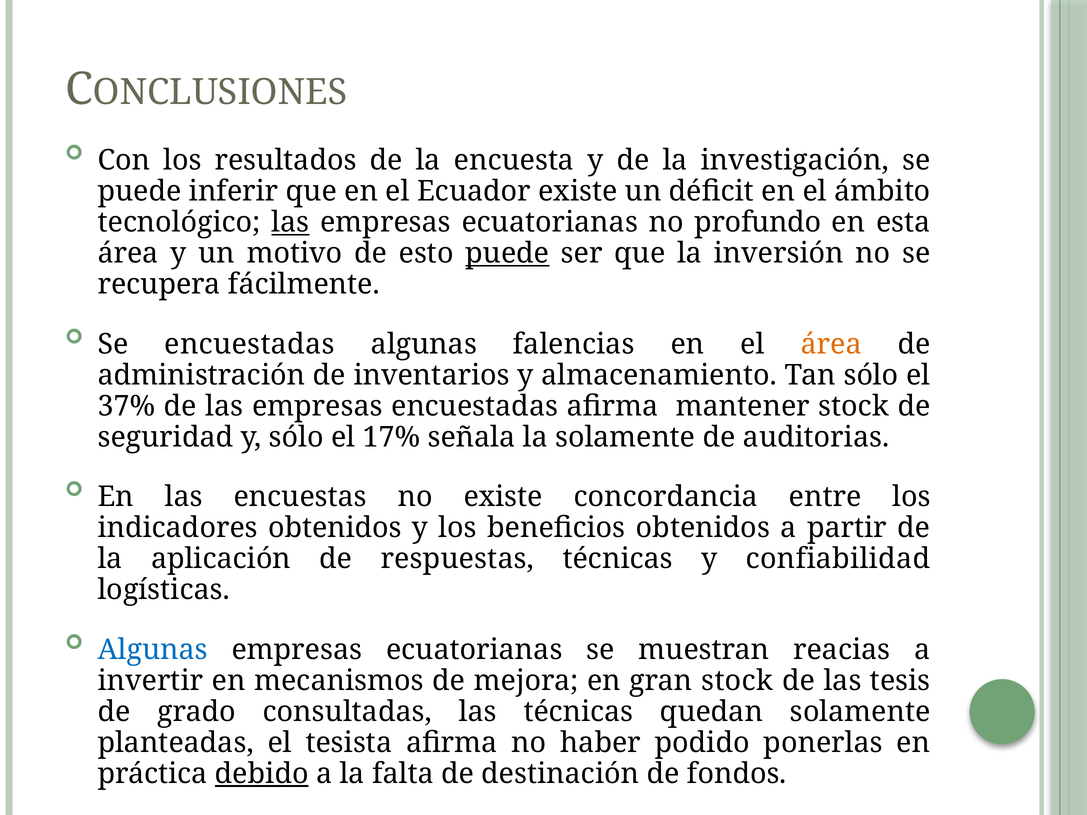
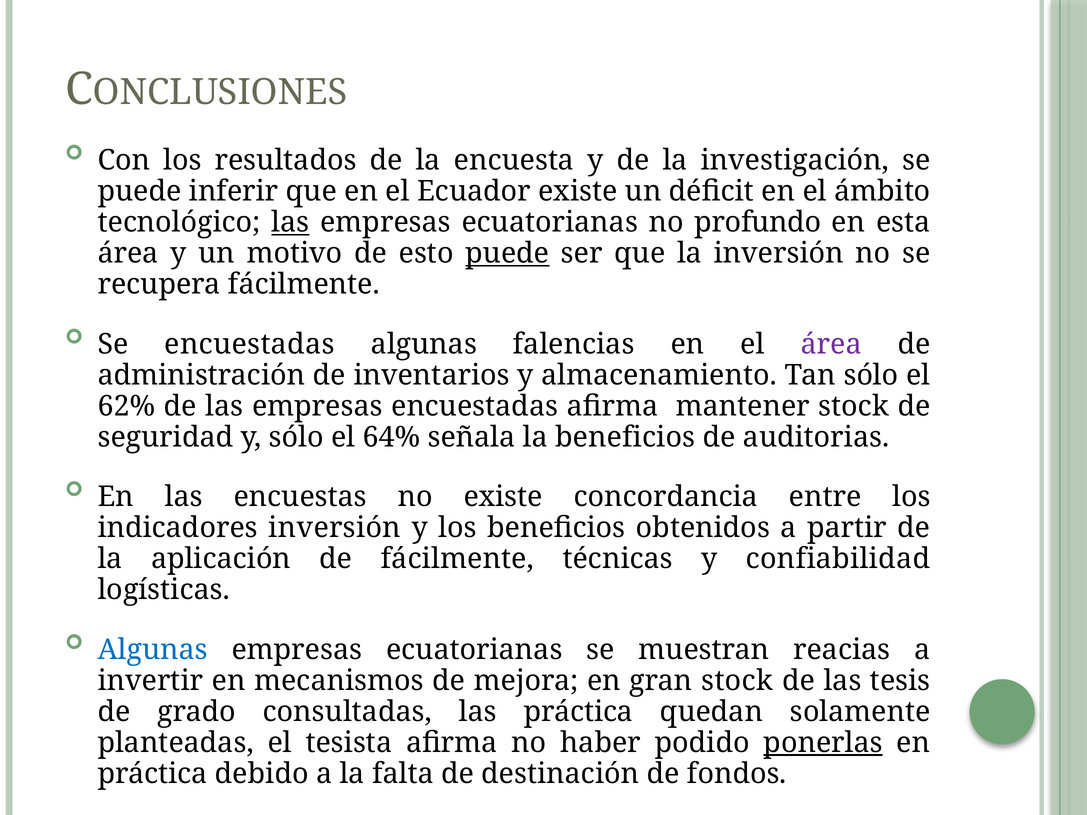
área at (831, 344) colour: orange -> purple
37%: 37% -> 62%
17%: 17% -> 64%
la solamente: solamente -> beneficios
indicadores obtenidos: obtenidos -> inversión
de respuestas: respuestas -> fácilmente
las técnicas: técnicas -> práctica
ponerlas underline: none -> present
debido underline: present -> none
